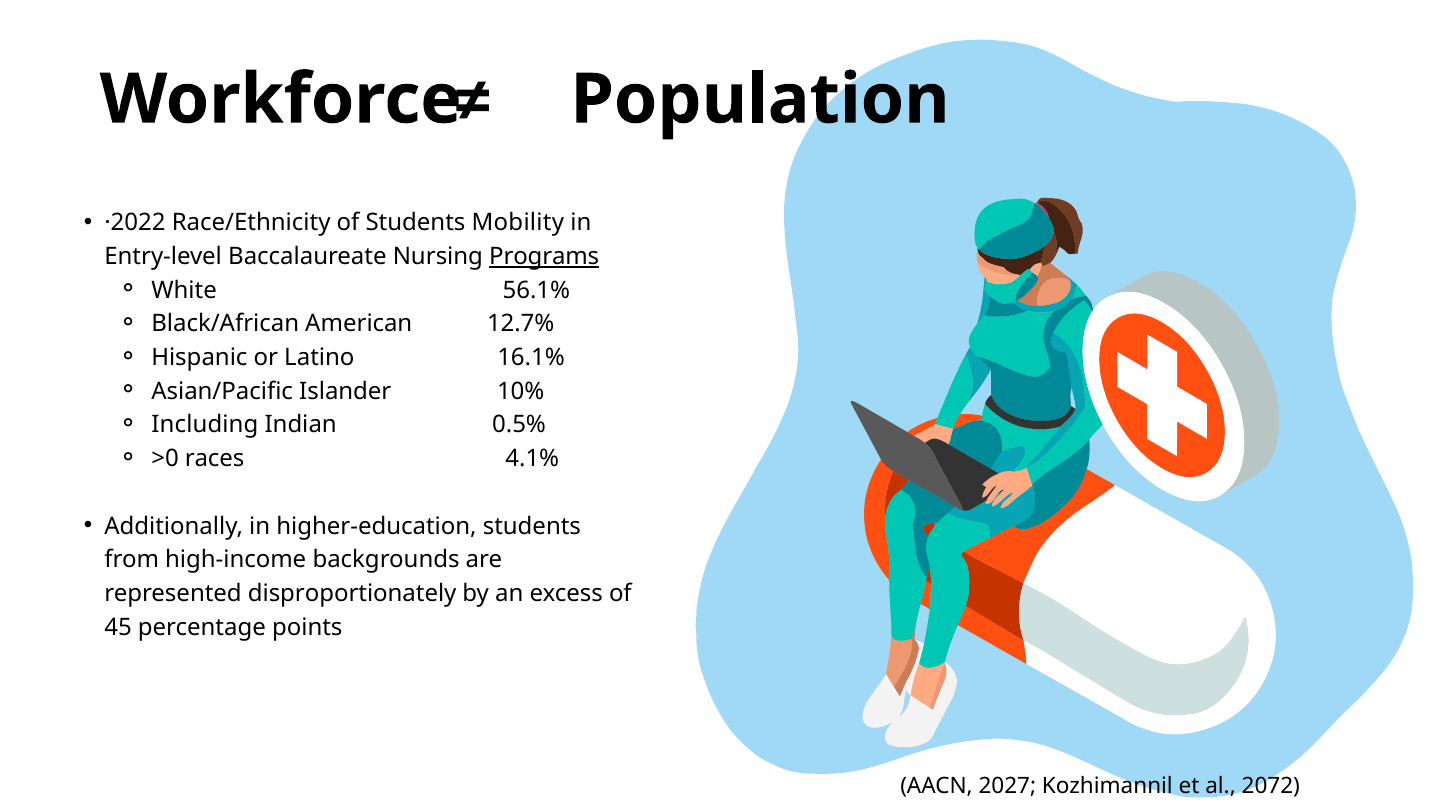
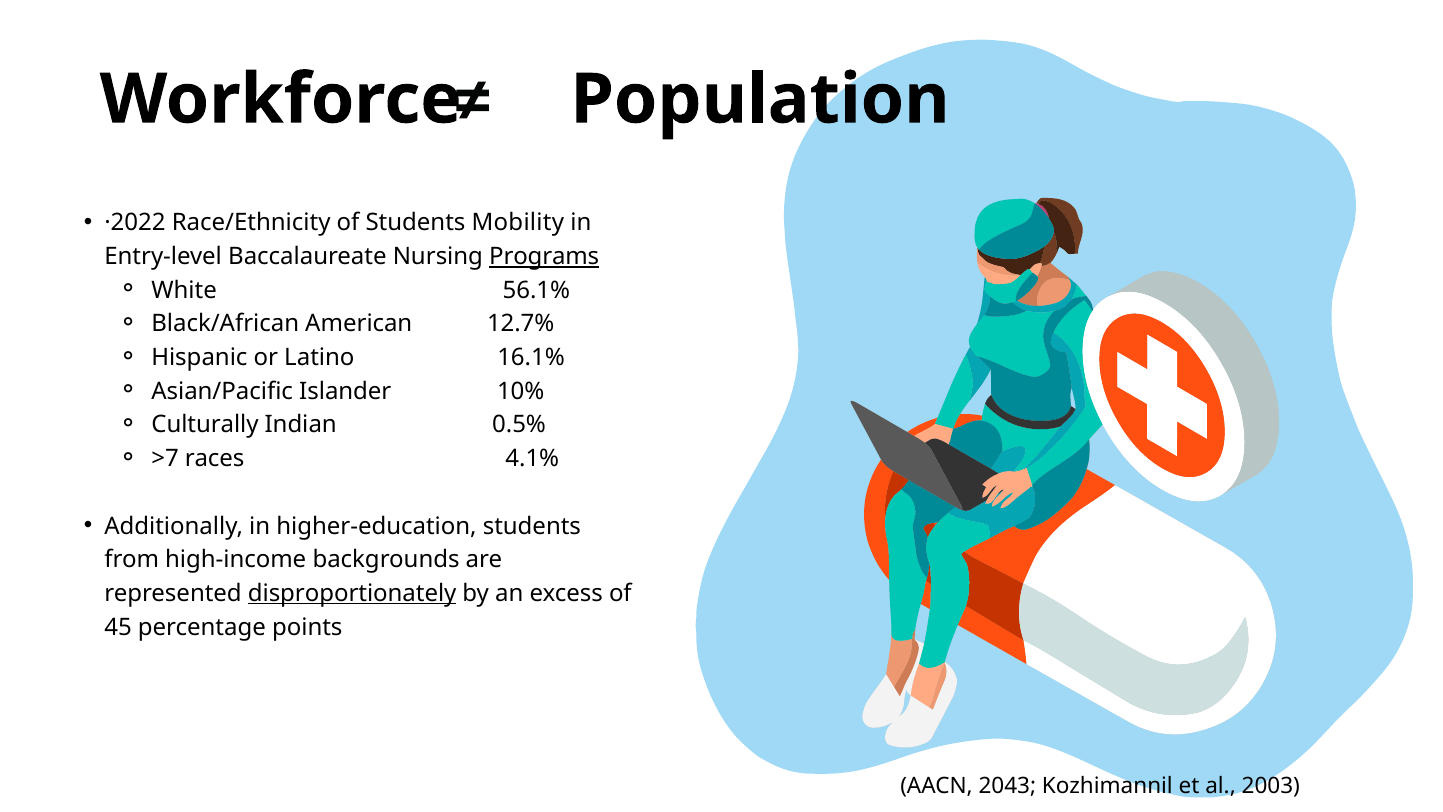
Including: Including -> Culturally
>0: >0 -> >7
disproportionately underline: none -> present
2027: 2027 -> 2043
2072: 2072 -> 2003
